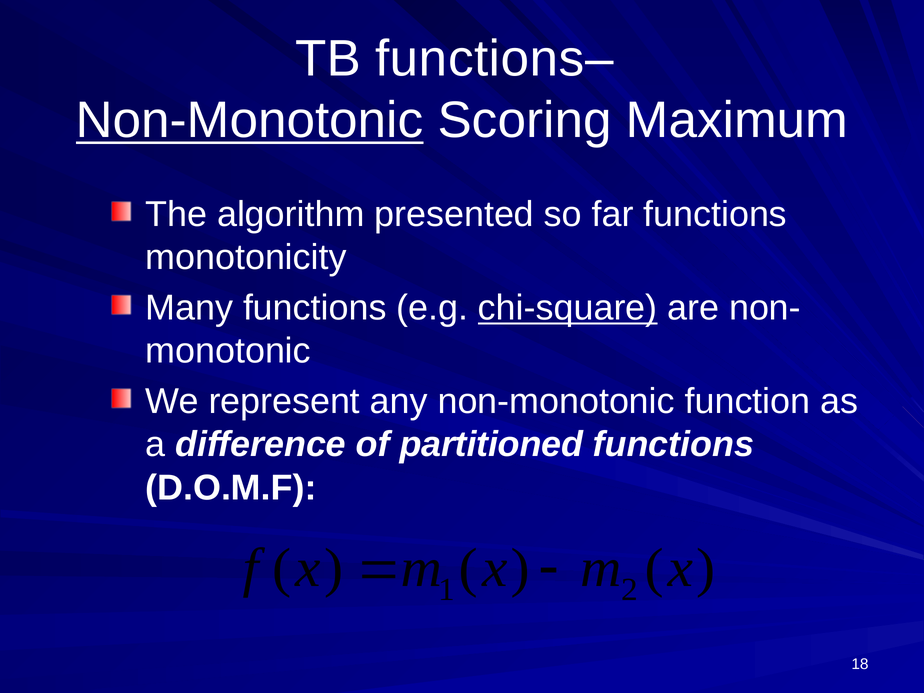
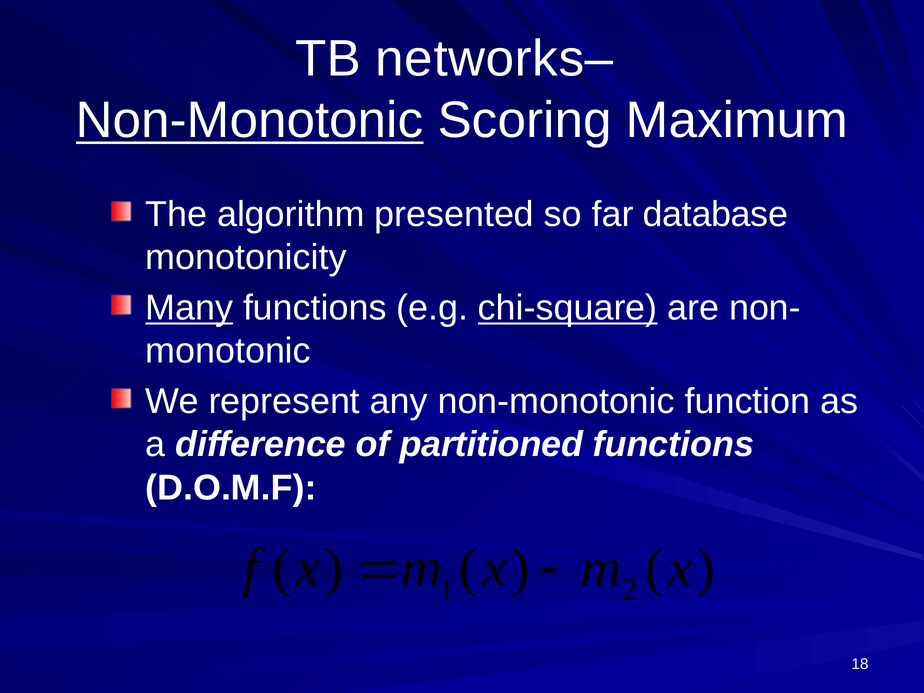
functions–: functions– -> networks–
far functions: functions -> database
Many underline: none -> present
